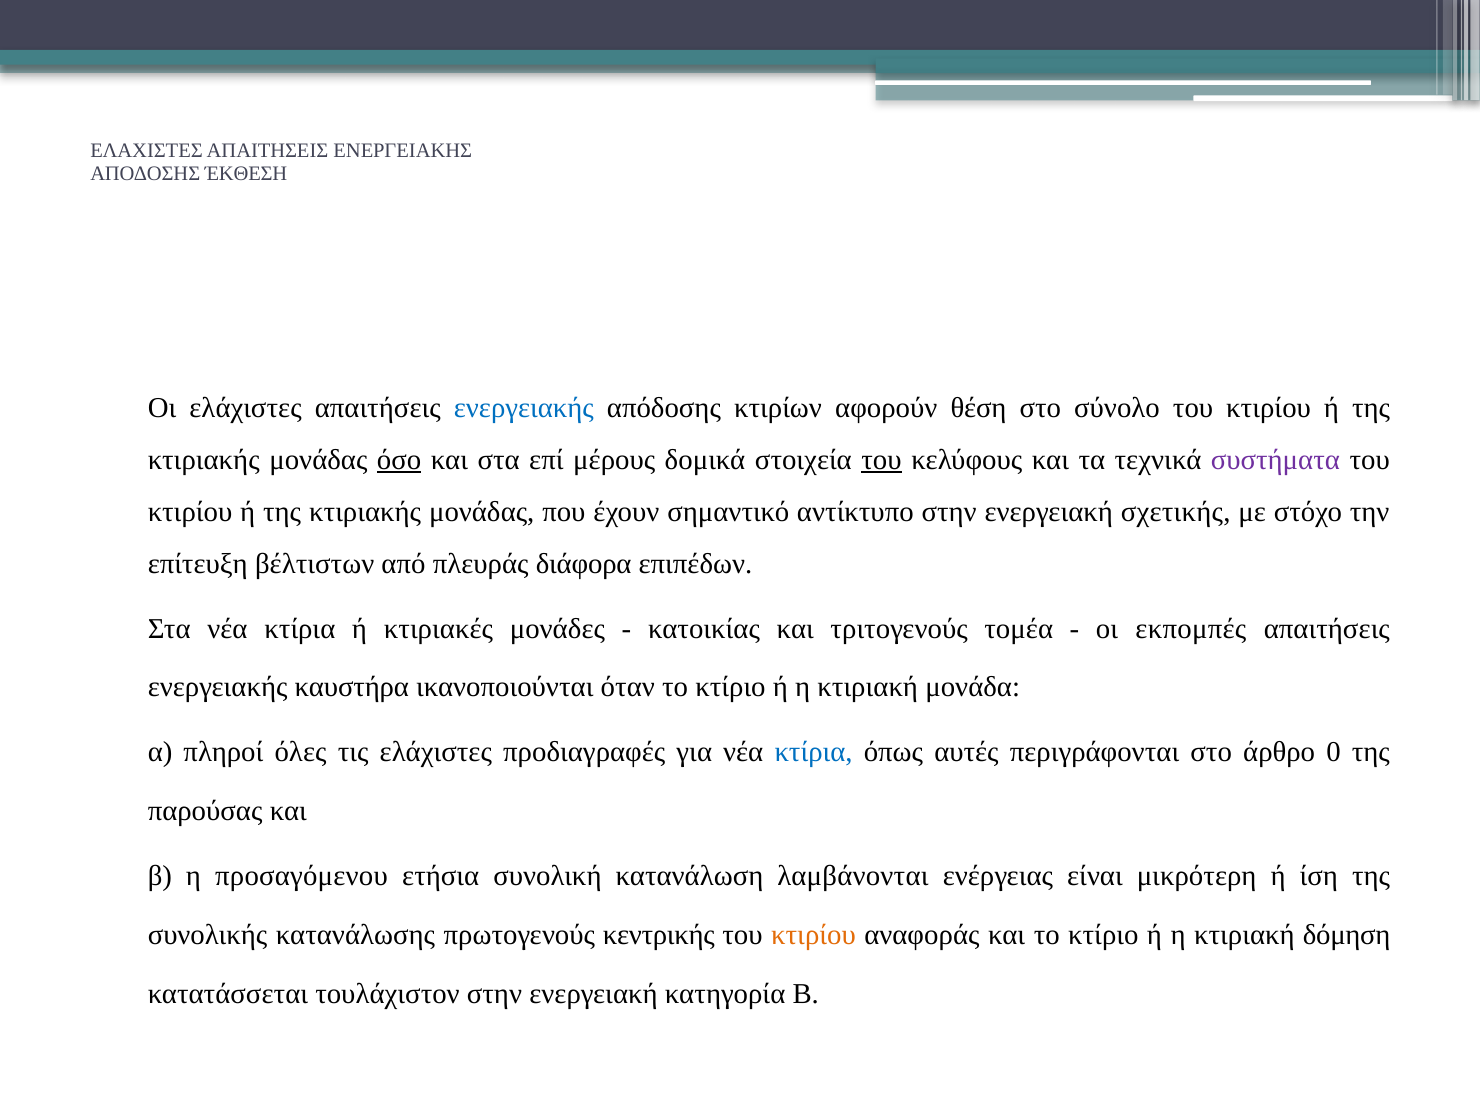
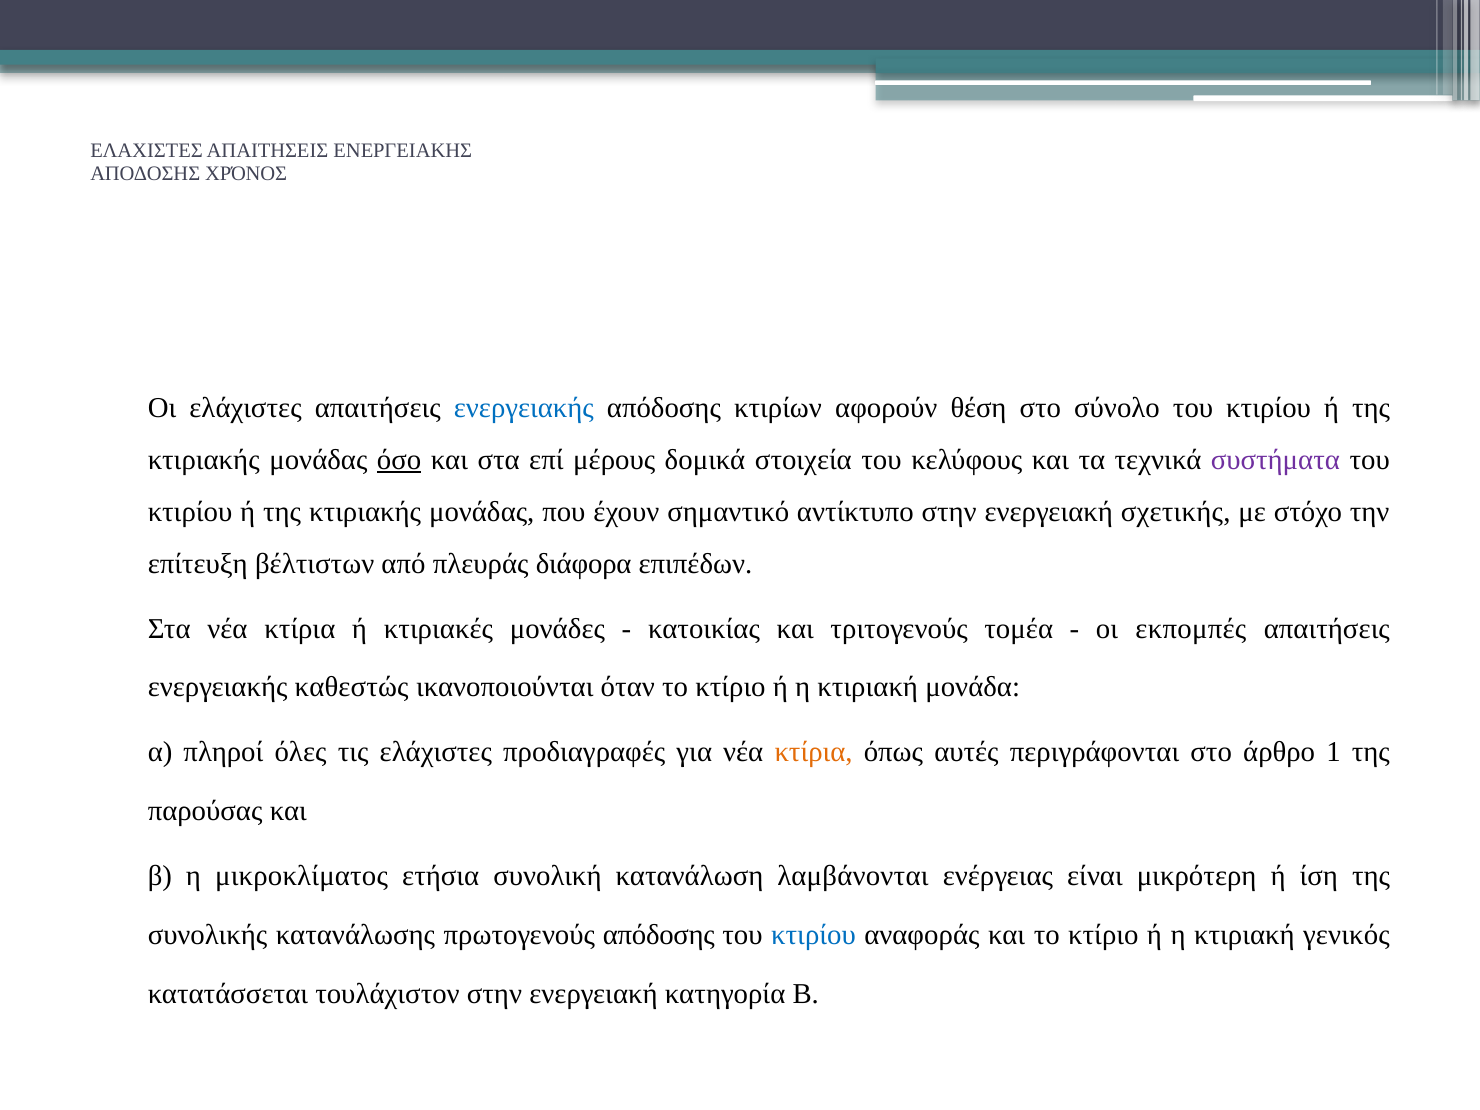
ΈΚΘΕΣΗ: ΈΚΘΕΣΗ -> ΧΡΌΝΟΣ
του at (882, 460) underline: present -> none
καυστήρα: καυστήρα -> καθεστώς
κτίρια at (814, 752) colour: blue -> orange
0: 0 -> 1
προσαγόμενου: προσαγόμενου -> μικροκλίματος
πρωτογενούς κεντρικής: κεντρικής -> απόδοσης
κτιρίου at (813, 935) colour: orange -> blue
δόμηση: δόμηση -> γενικός
